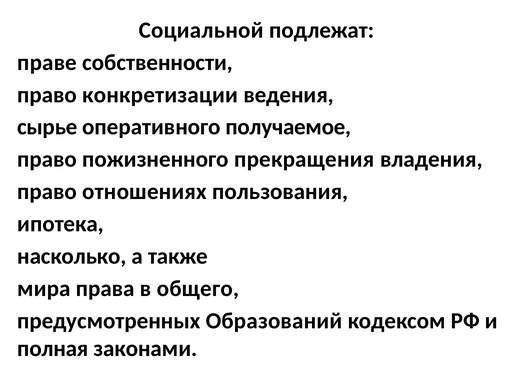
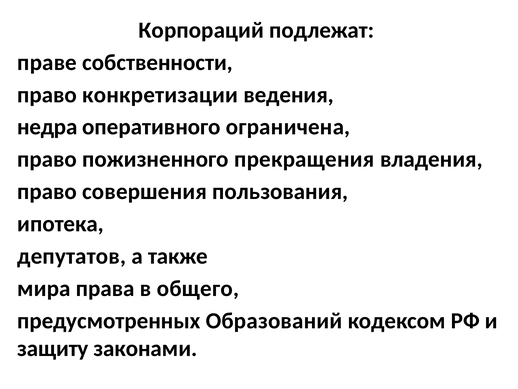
Социальной: Социальной -> Корпораций
сырье: сырье -> недра
получаемое: получаемое -> ограничена
отношениях: отношениях -> совершения
насколько: насколько -> депутатов
полная: полная -> защиту
